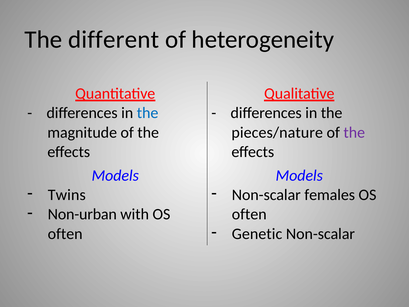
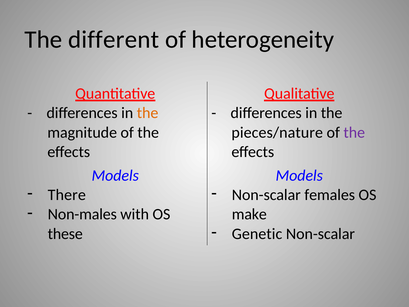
the at (148, 113) colour: blue -> orange
Twins: Twins -> There
Non-urban: Non-urban -> Non-males
often at (249, 214): often -> make
often at (65, 234): often -> these
